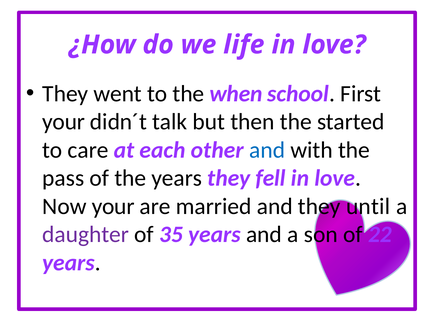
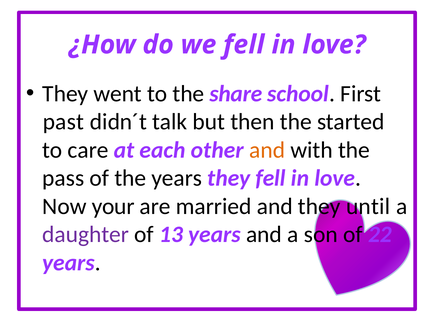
we life: life -> fell
when: when -> share
your at (64, 122): your -> past
and at (267, 150) colour: blue -> orange
35: 35 -> 13
